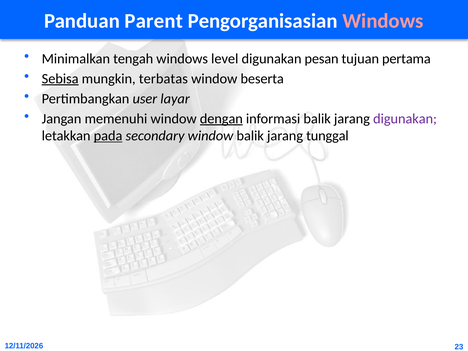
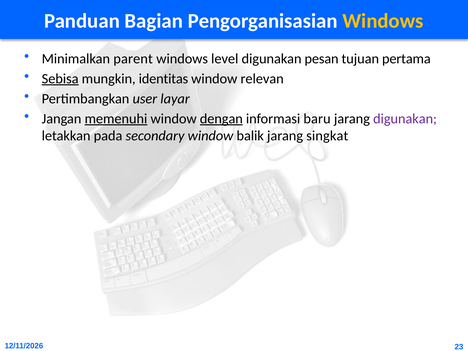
Parent: Parent -> Bagian
Windows at (383, 21) colour: pink -> yellow
tengah: tengah -> parent
terbatas: terbatas -> identitas
beserta: beserta -> relevan
memenuhi underline: none -> present
informasi balik: balik -> baru
pada underline: present -> none
tunggal: tunggal -> singkat
